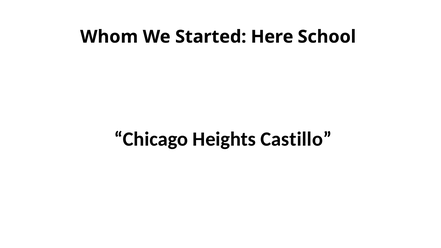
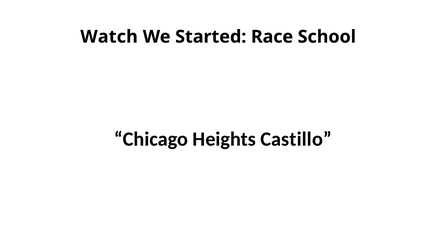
Whom: Whom -> Watch
Here: Here -> Race
